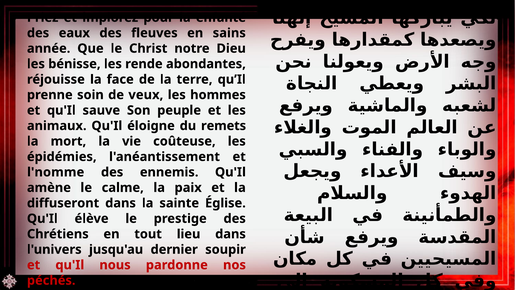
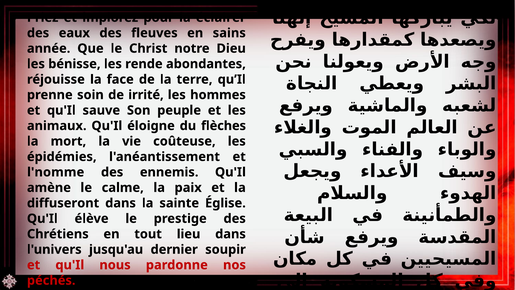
enfanté: enfanté -> éclairer
veux: veux -> irrité
remets: remets -> flèches
